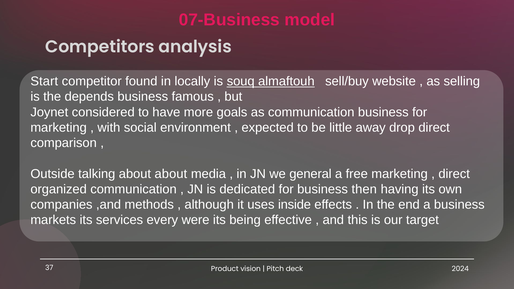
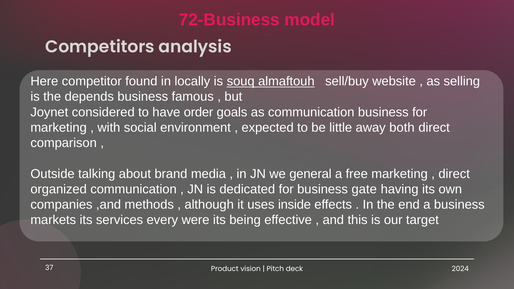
07-Business: 07-Business -> 72-Business
Start: Start -> Here
more: more -> order
drop: drop -> both
about about: about -> brand
then: then -> gate
